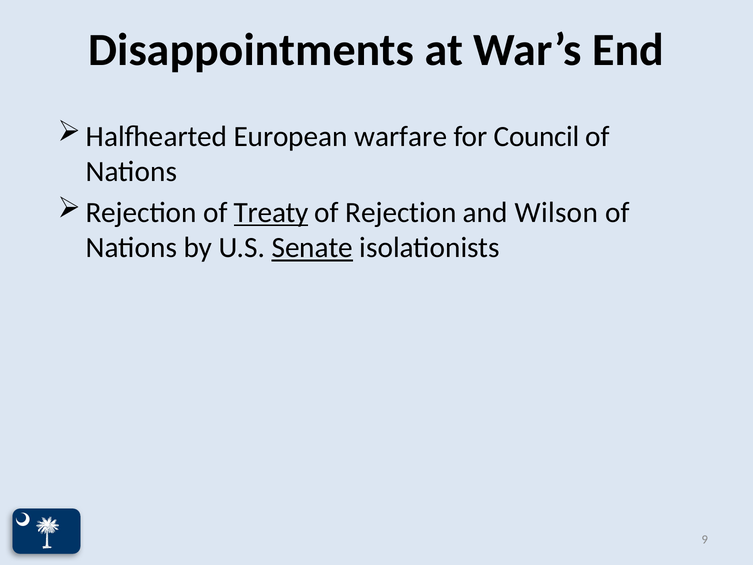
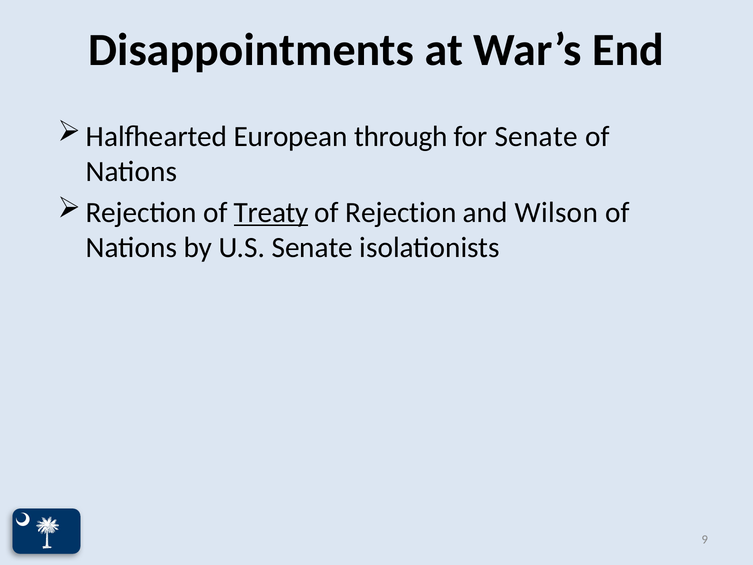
warfare: warfare -> through
for Council: Council -> Senate
Senate at (312, 248) underline: present -> none
